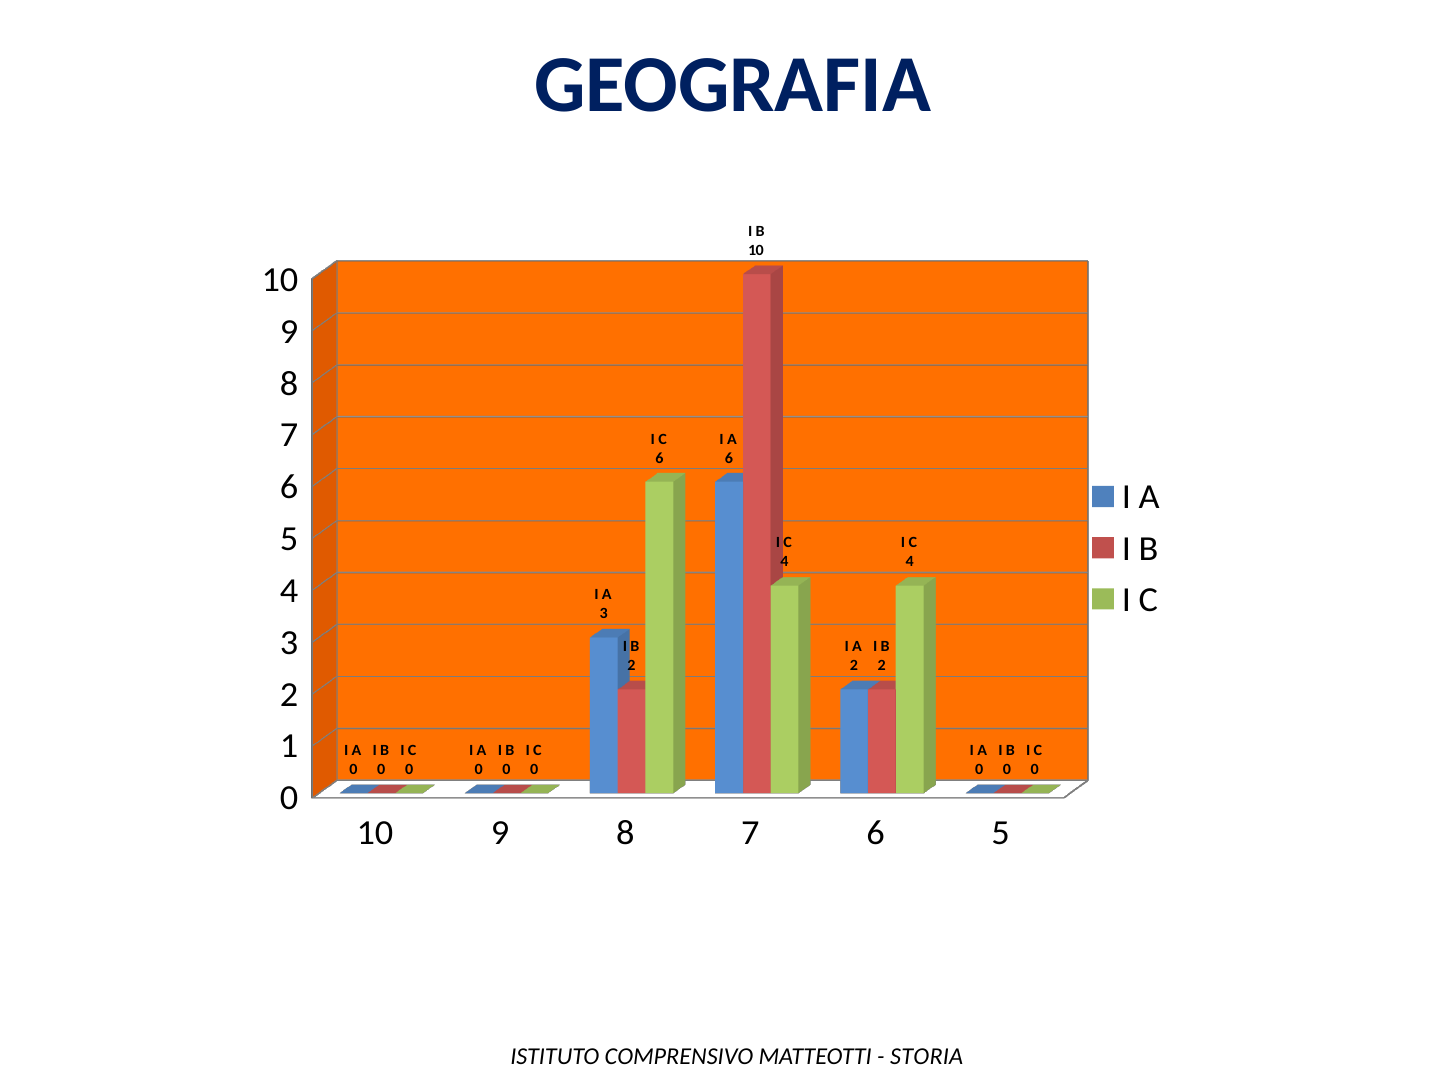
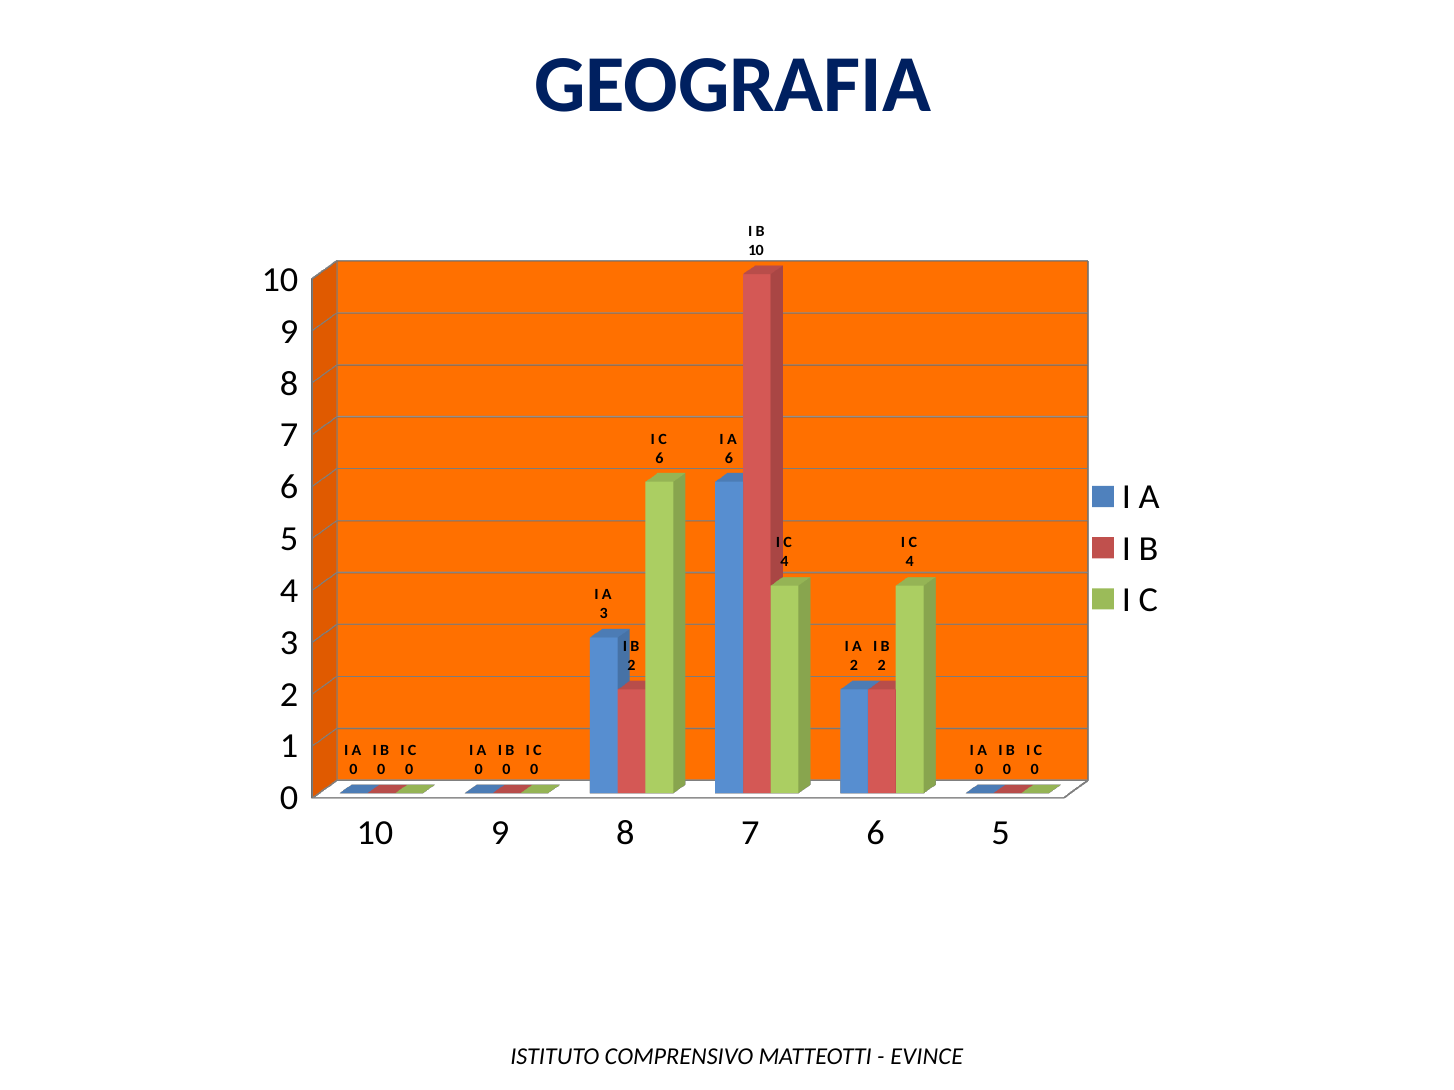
STORIA: STORIA -> EVINCE
